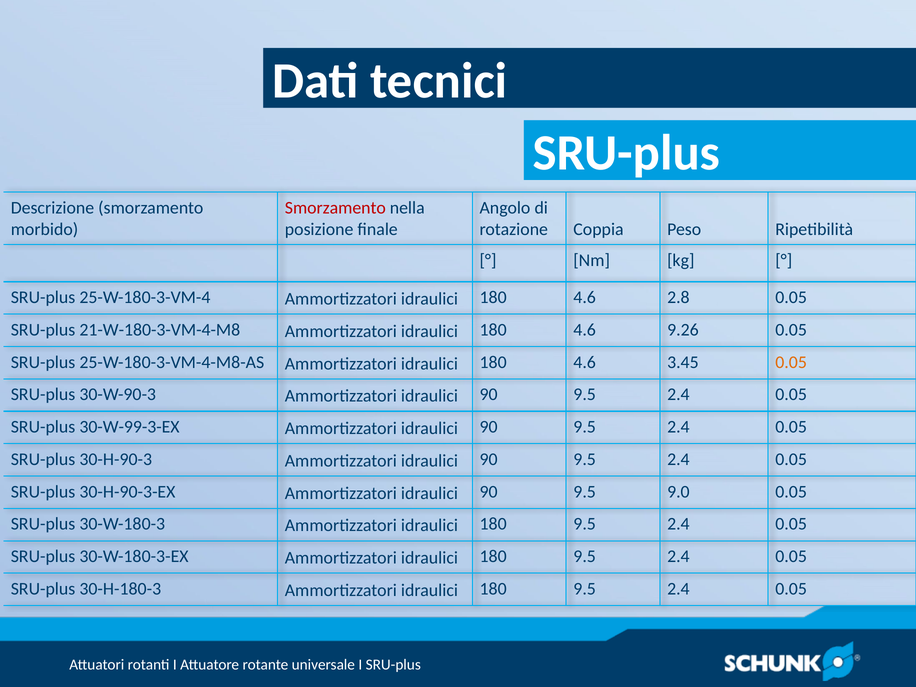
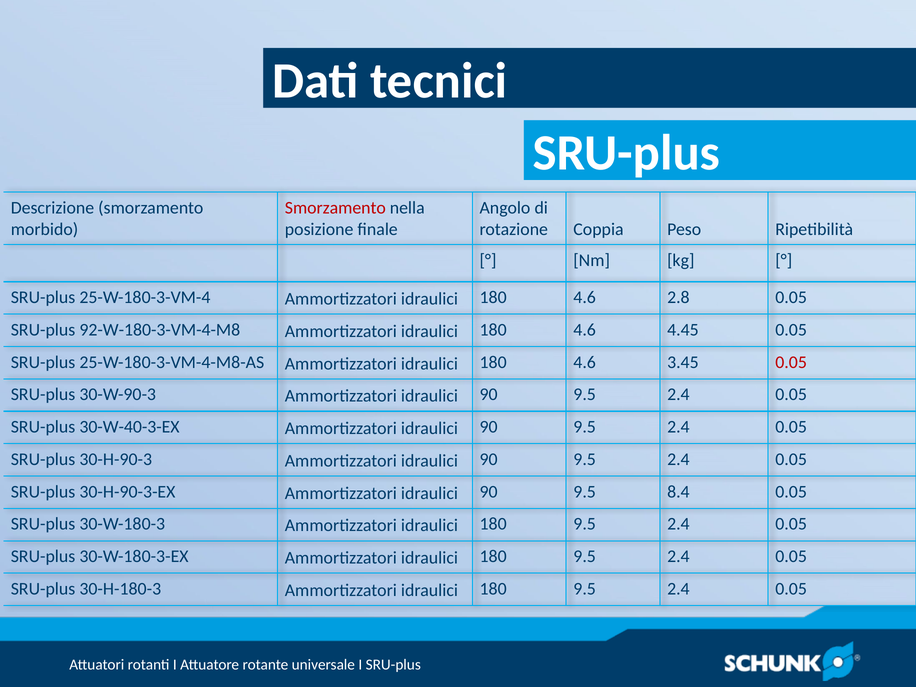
21-W-180-3-VM-4-M8: 21-W-180-3-VM-4-M8 -> 92-W-180-3-VM-4-M8
9.26: 9.26 -> 4.45
0.05 at (791, 362) colour: orange -> red
30-W-99-3-EX: 30-W-99-3-EX -> 30-W-40-3-EX
9.0: 9.0 -> 8.4
